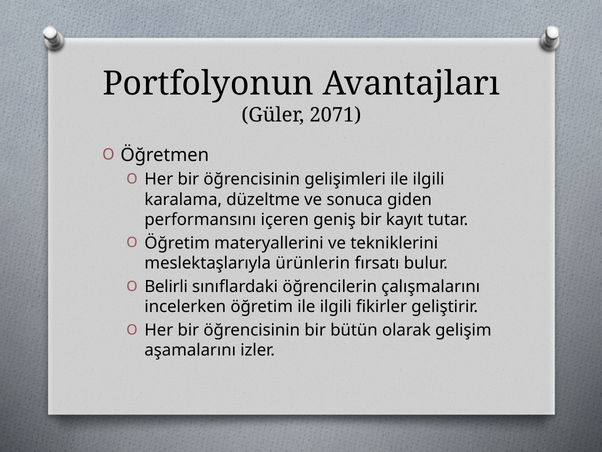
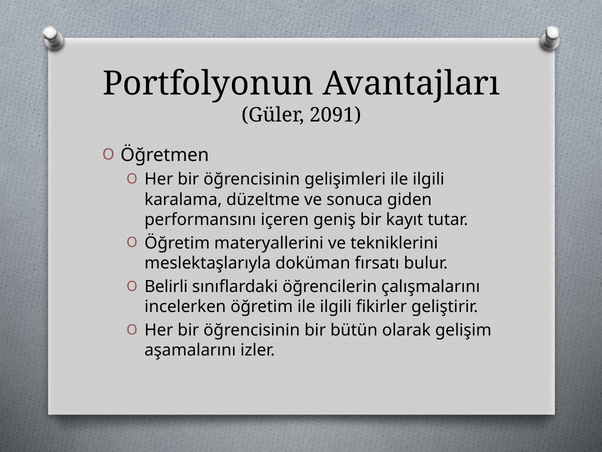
2071: 2071 -> 2091
ürünlerin: ürünlerin -> doküman
